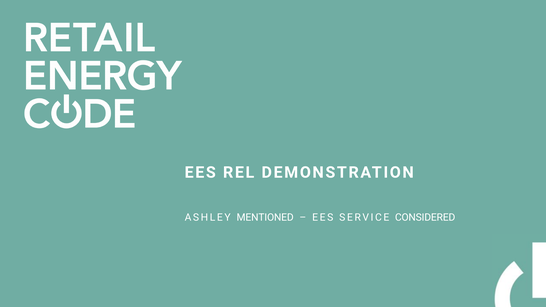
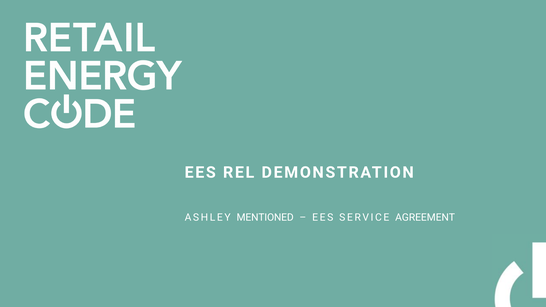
CONSIDERED: CONSIDERED -> AGREEMENT
